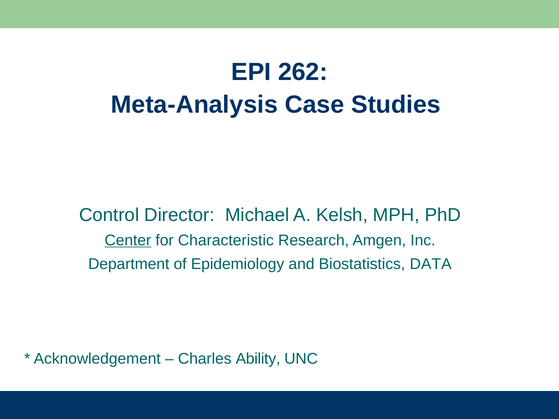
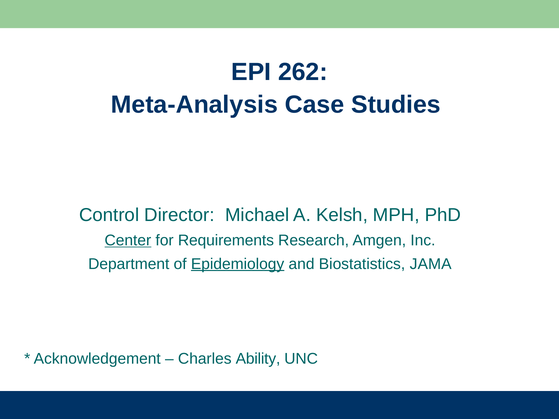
Characteristic: Characteristic -> Requirements
Epidemiology underline: none -> present
DATA: DATA -> JAMA
